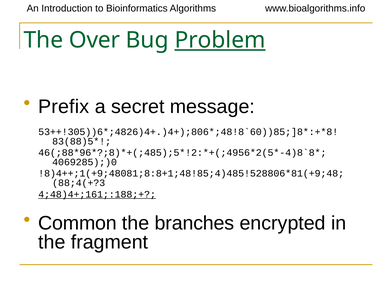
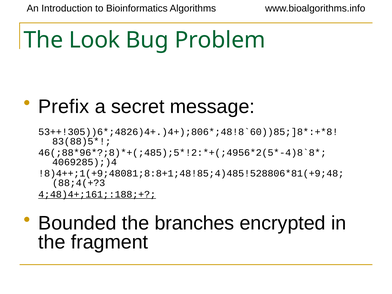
Over: Over -> Look
Problem underline: present -> none
4069285);)0: 4069285);)0 -> 4069285);)4
Common: Common -> Bounded
